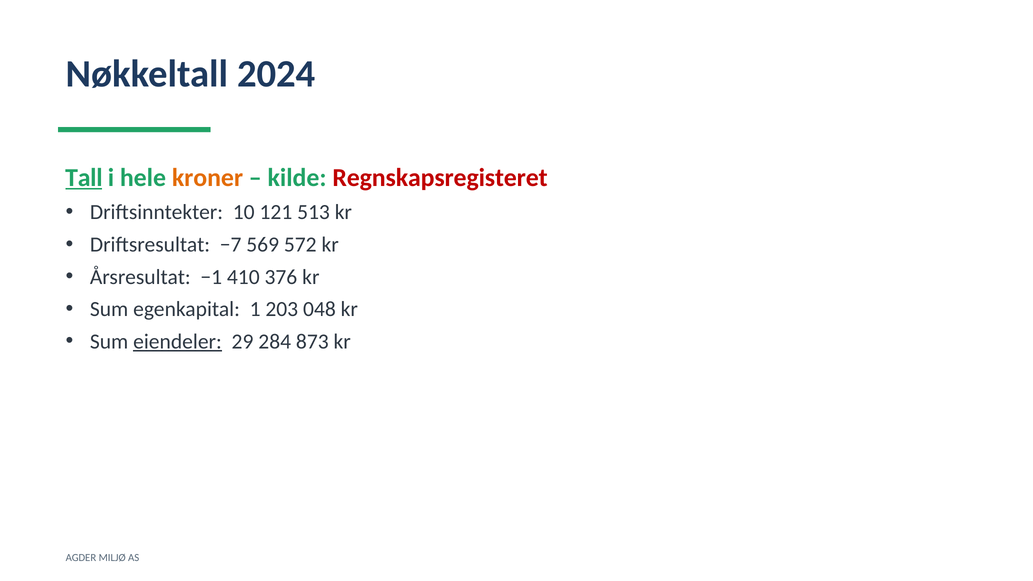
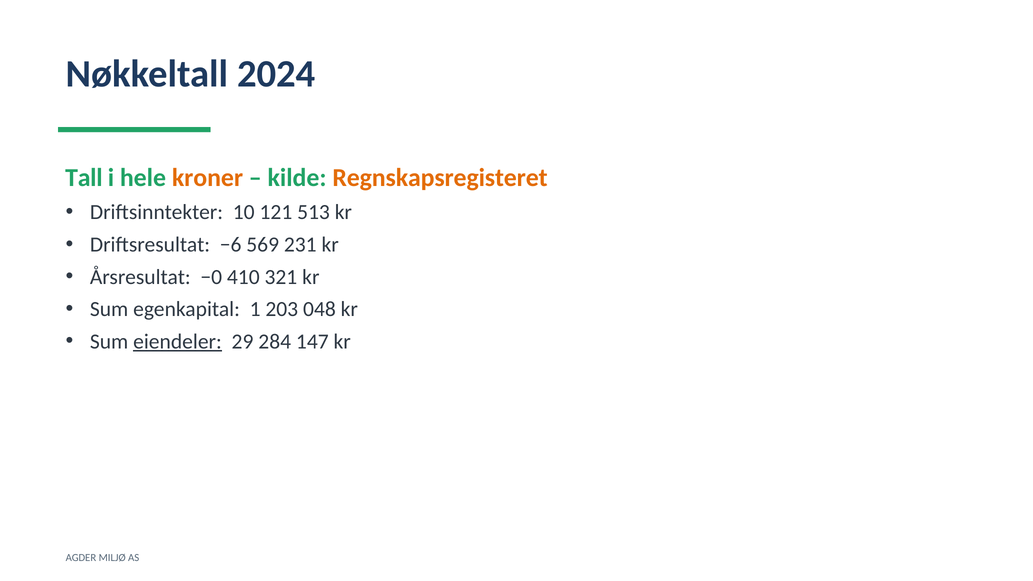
Tall underline: present -> none
Regnskapsregisteret colour: red -> orange
−7: −7 -> −6
572: 572 -> 231
−1: −1 -> −0
376: 376 -> 321
873: 873 -> 147
